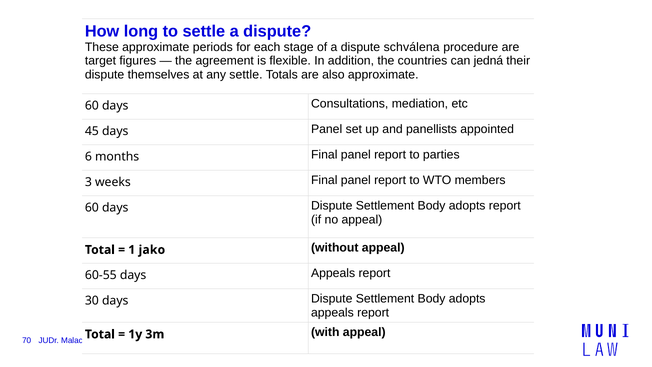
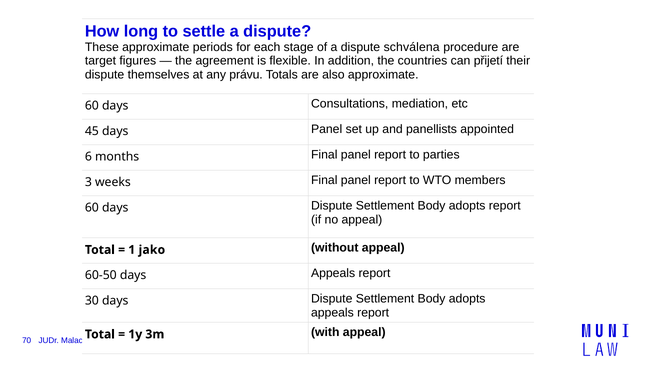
jedná: jedná -> přijetí
any settle: settle -> právu
60-55: 60-55 -> 60-50
